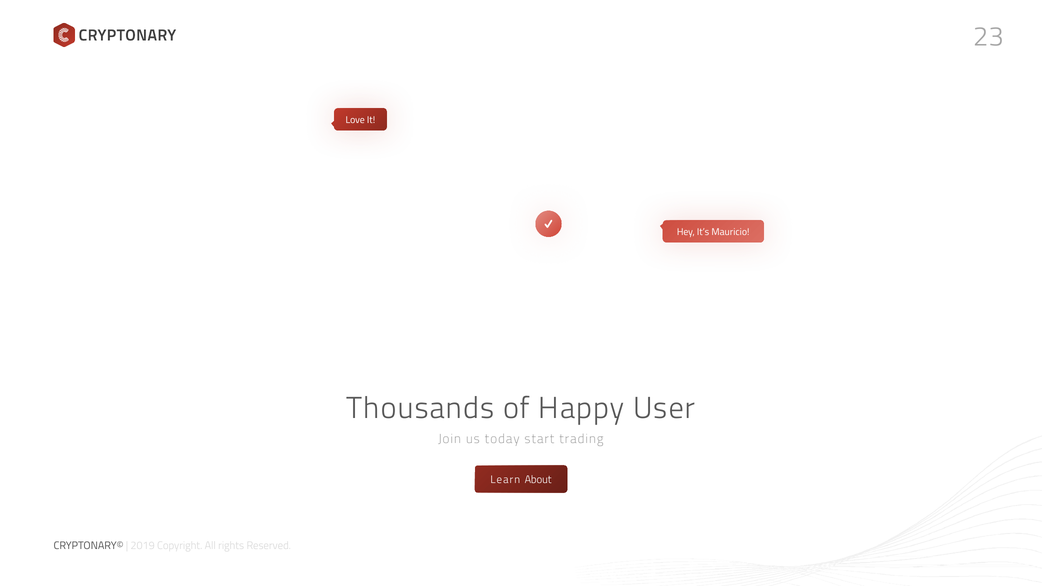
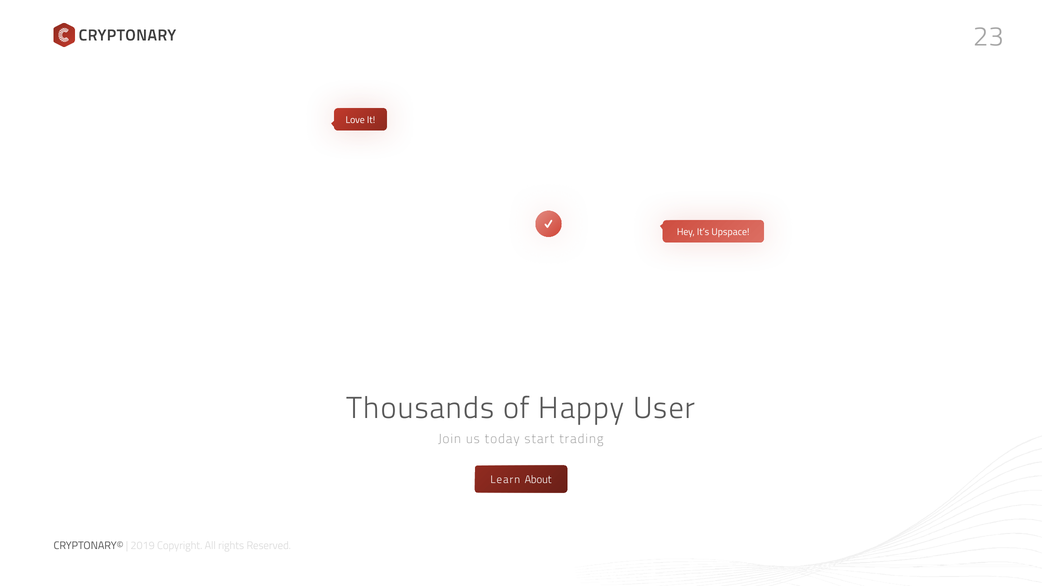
Mauricio: Mauricio -> Upspace
